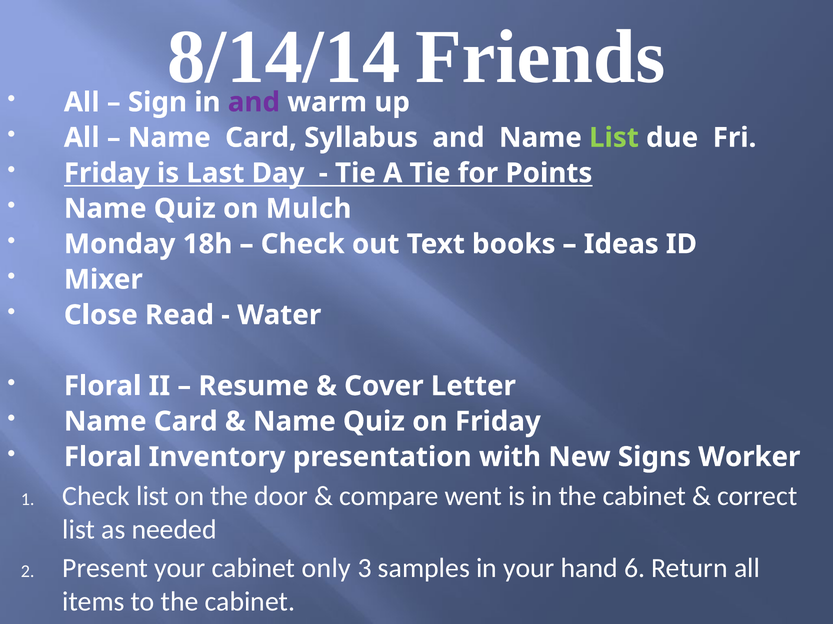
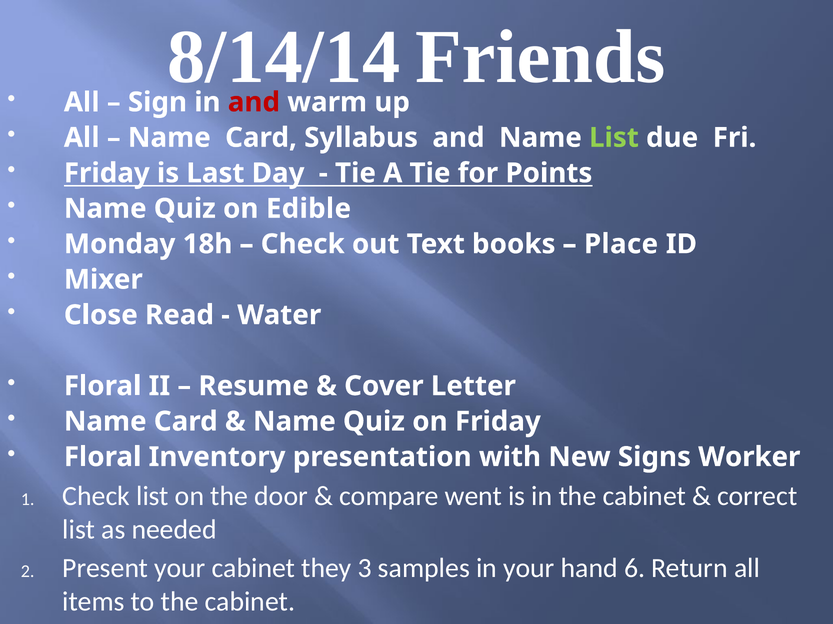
and at (254, 102) colour: purple -> red
Mulch: Mulch -> Edible
Ideas: Ideas -> Place
only: only -> they
